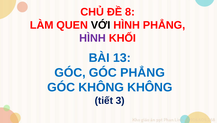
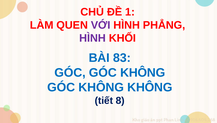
8: 8 -> 1
VỚI colour: black -> purple
13: 13 -> 83
GÓC GÓC PHẲNG: PHẲNG -> KHÔNG
3: 3 -> 8
